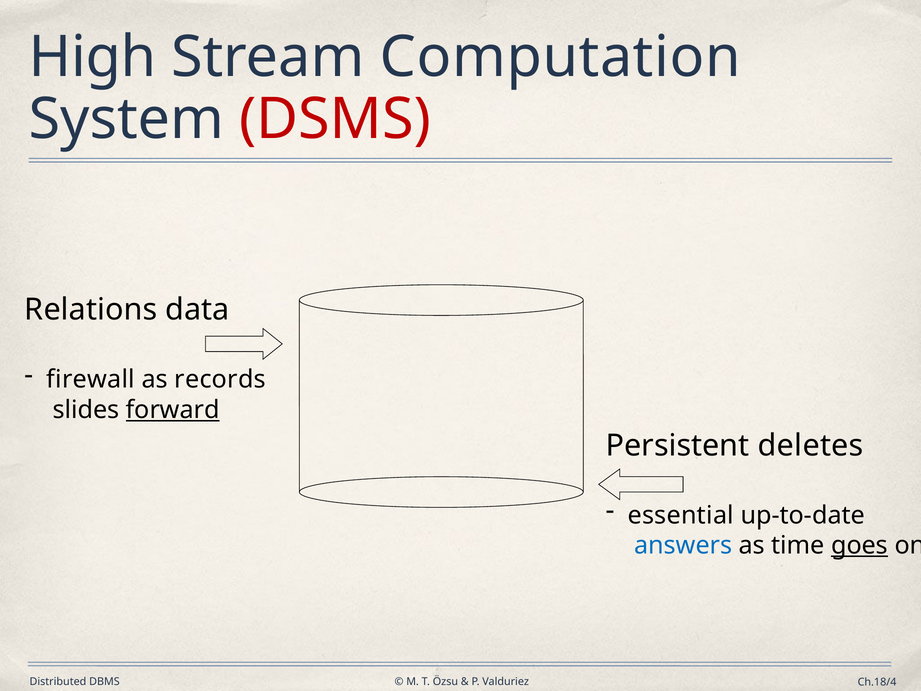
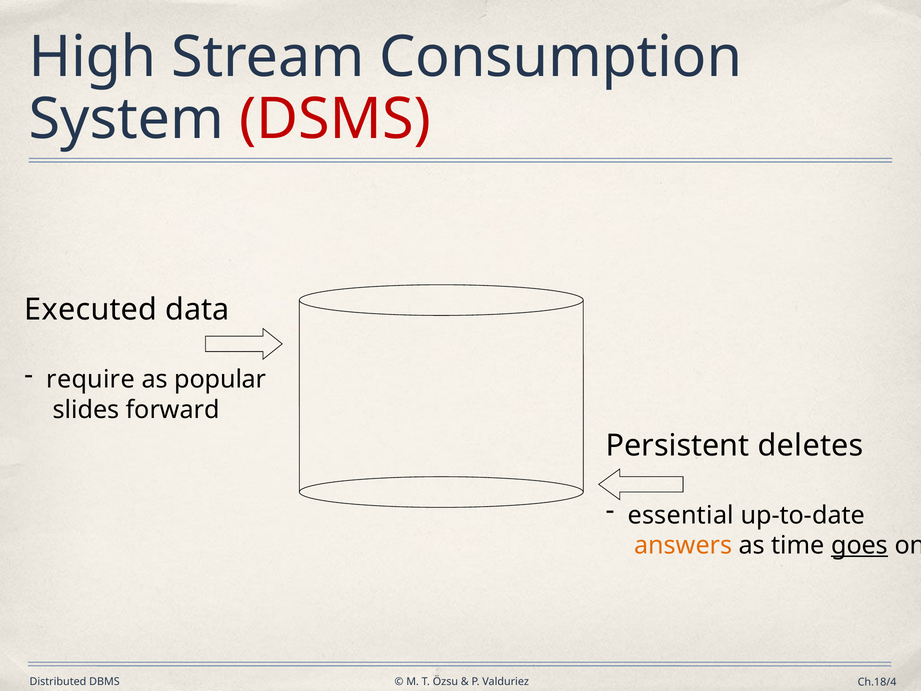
Computation: Computation -> Consumption
Relations: Relations -> Executed
firewall: firewall -> require
records: records -> popular
forward underline: present -> none
answers colour: blue -> orange
